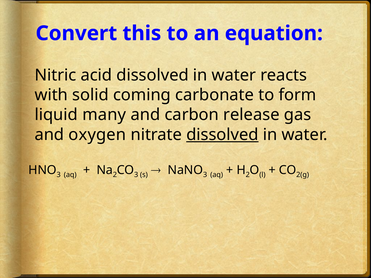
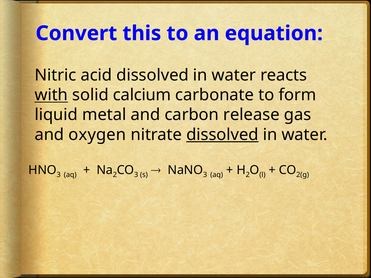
with underline: none -> present
coming: coming -> calcium
many: many -> metal
